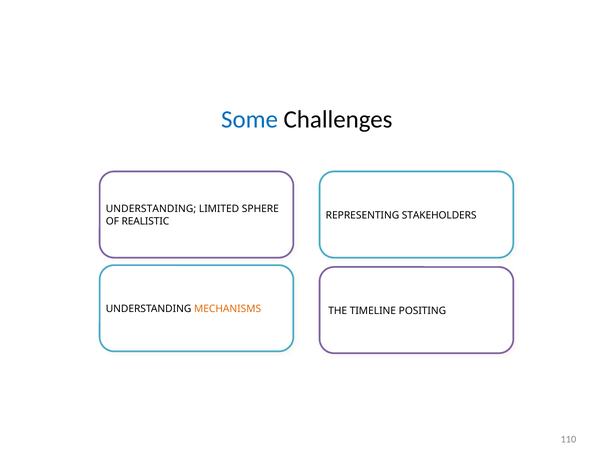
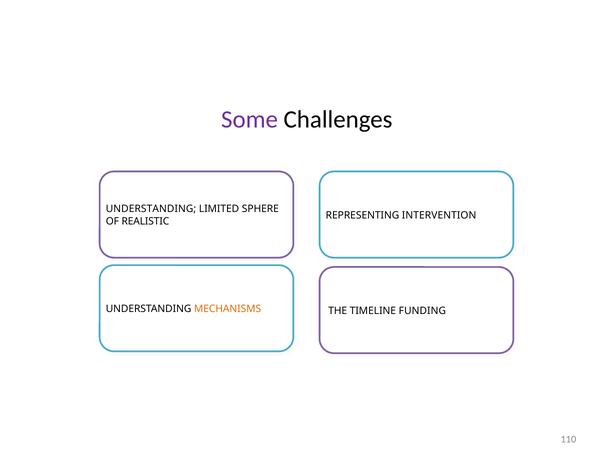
Some colour: blue -> purple
STAKEHOLDERS: STAKEHOLDERS -> INTERVENTION
POSITING: POSITING -> FUNDING
